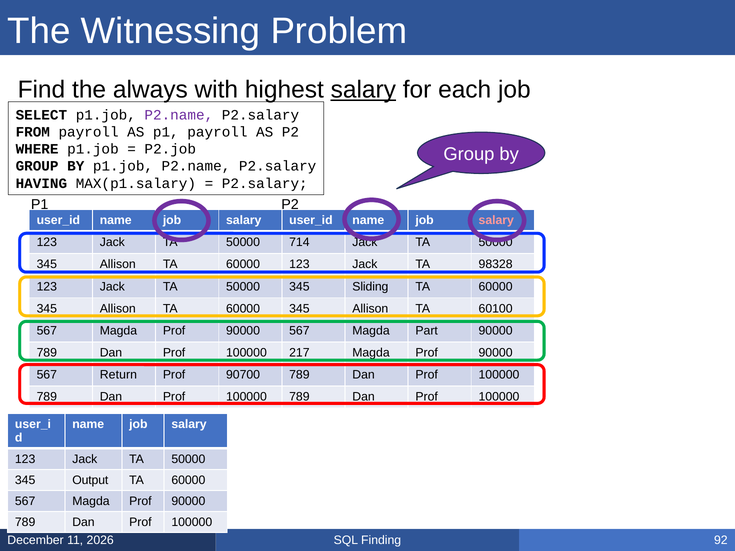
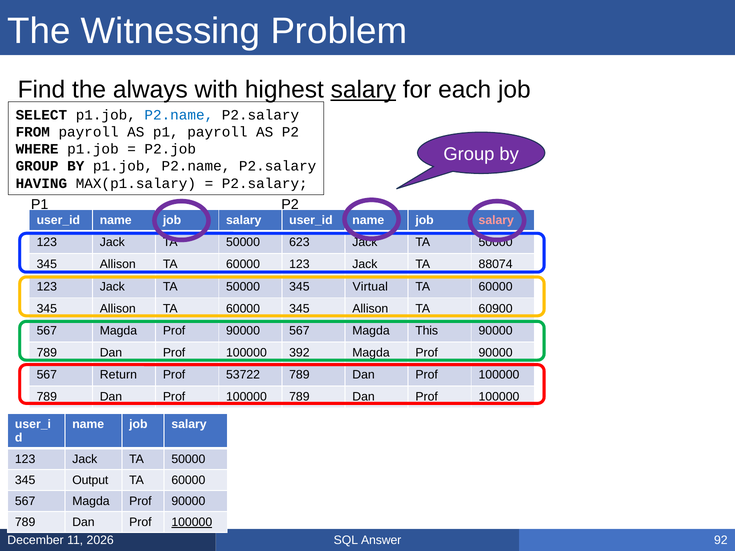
P2.name at (179, 115) colour: purple -> blue
714: 714 -> 623
98328: 98328 -> 88074
Sliding: Sliding -> Virtual
60100: 60100 -> 60900
Part: Part -> This
217: 217 -> 392
90700: 90700 -> 53722
100000 at (192, 522) underline: none -> present
Finding: Finding -> Answer
